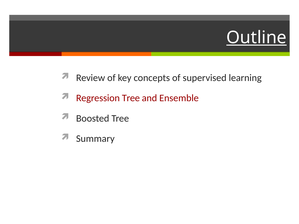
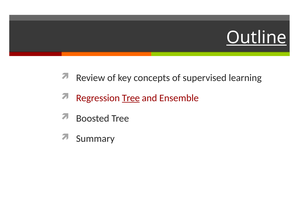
Tree at (131, 98) underline: none -> present
